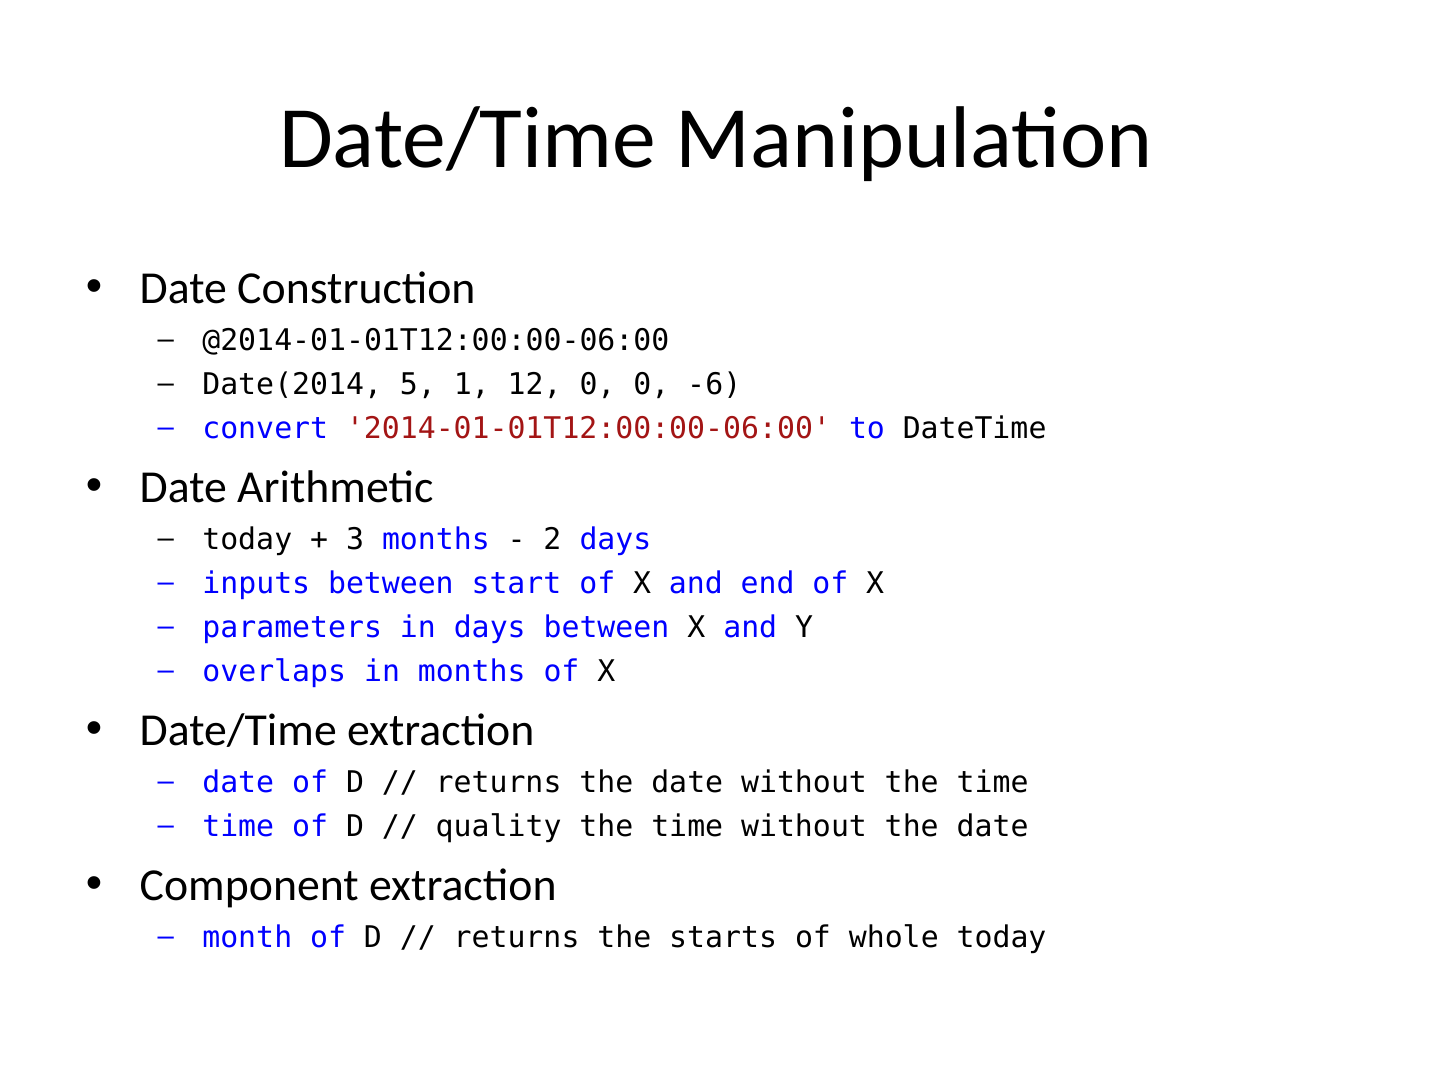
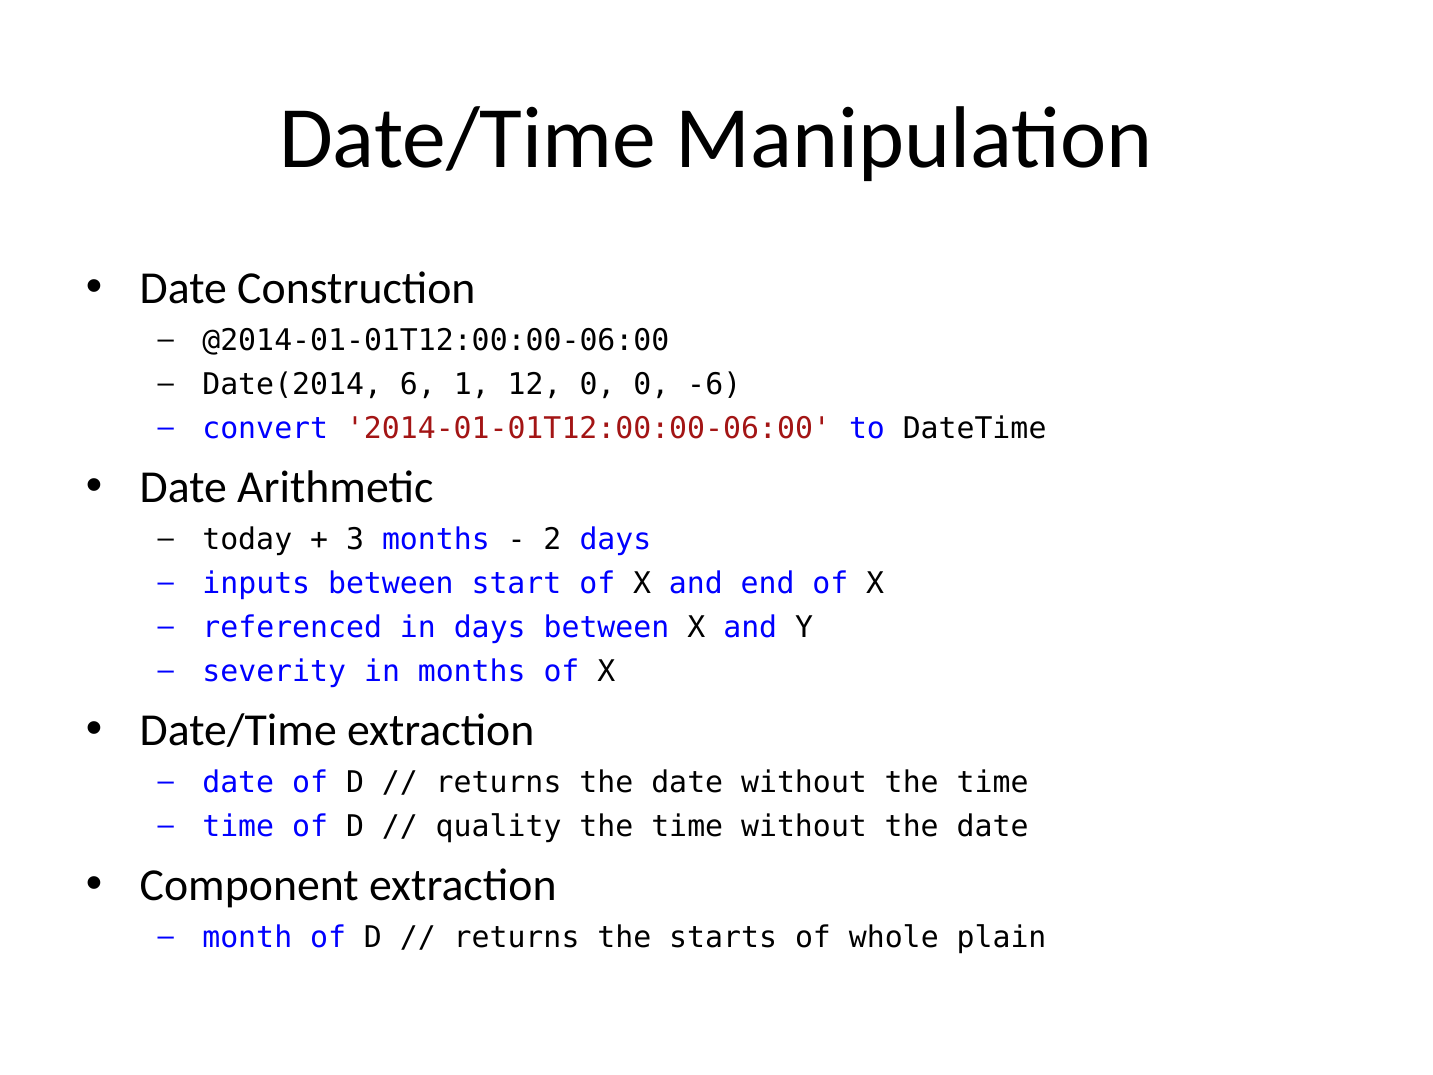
5: 5 -> 6
parameters: parameters -> referenced
overlaps: overlaps -> severity
whole today: today -> plain
